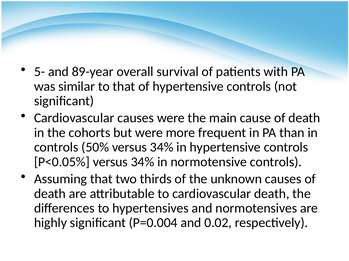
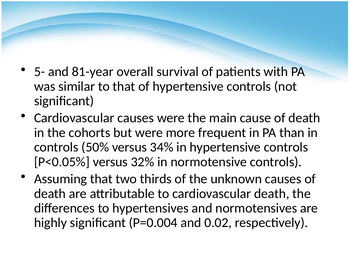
89-year: 89-year -> 81-year
P<0.05% versus 34%: 34% -> 32%
